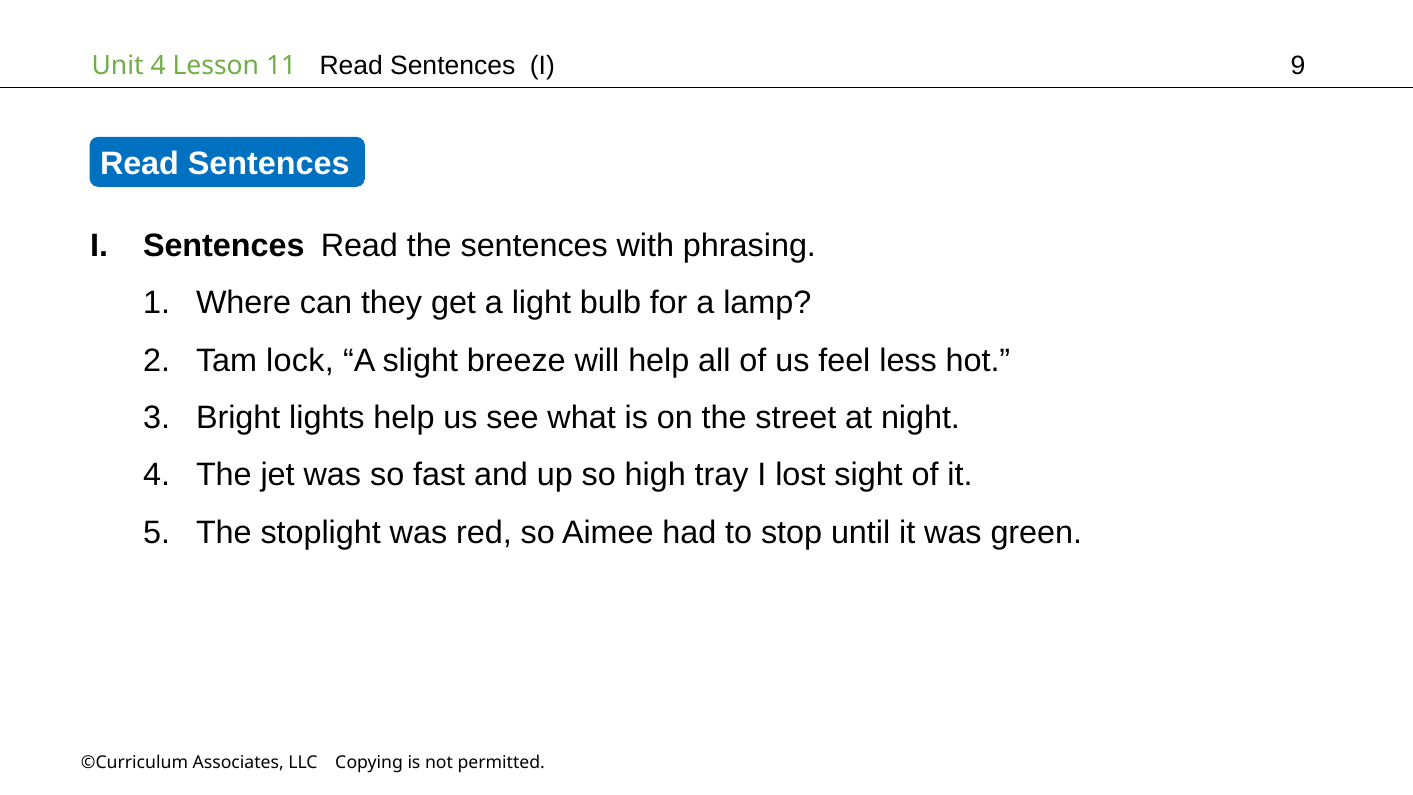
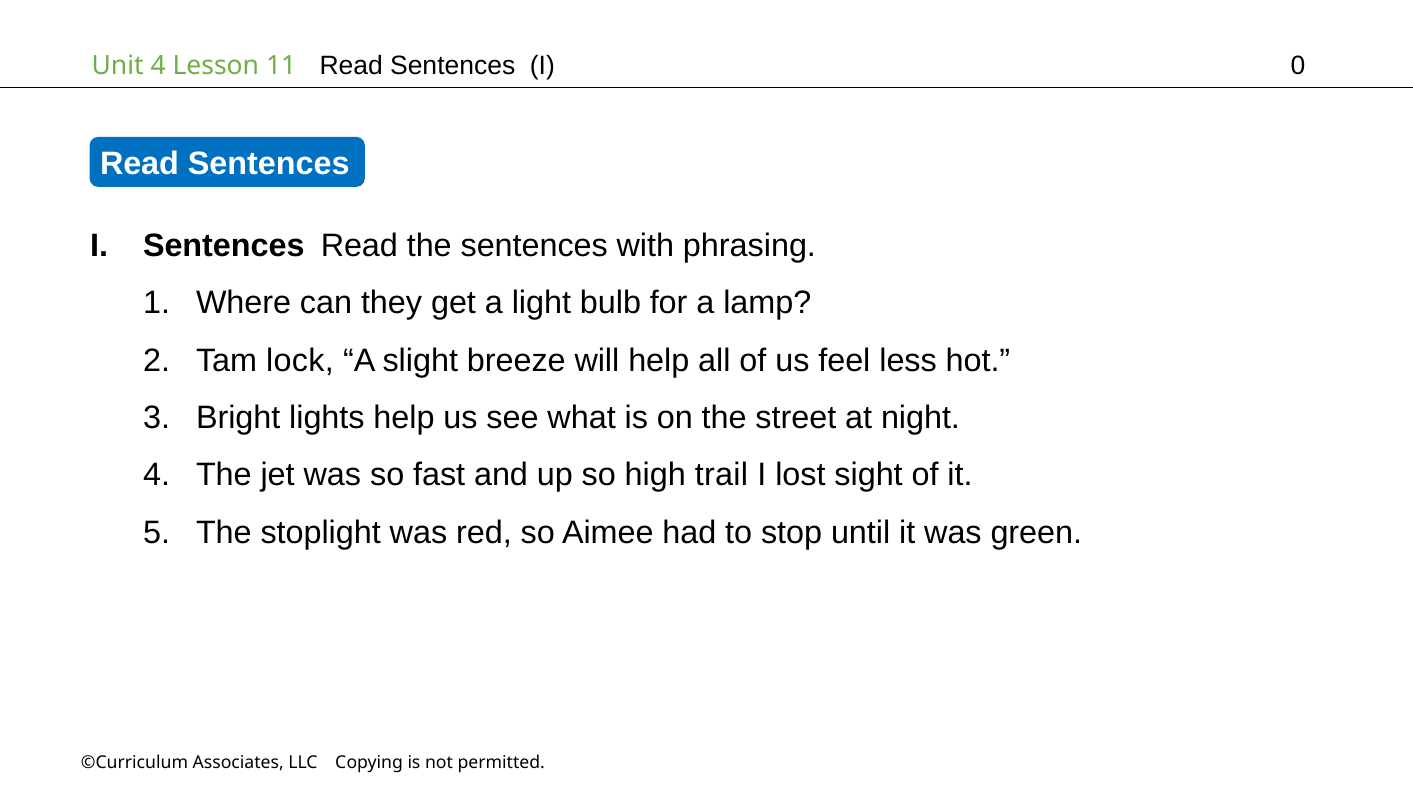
9: 9 -> 0
tray: tray -> trail
